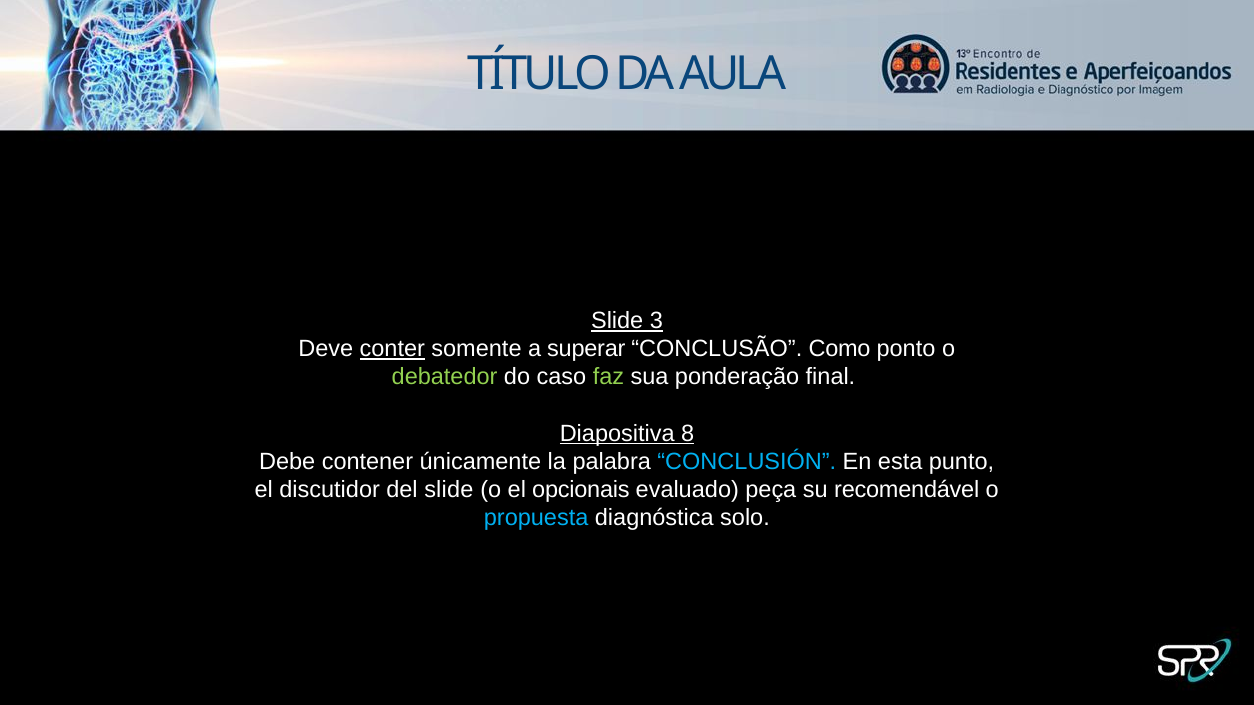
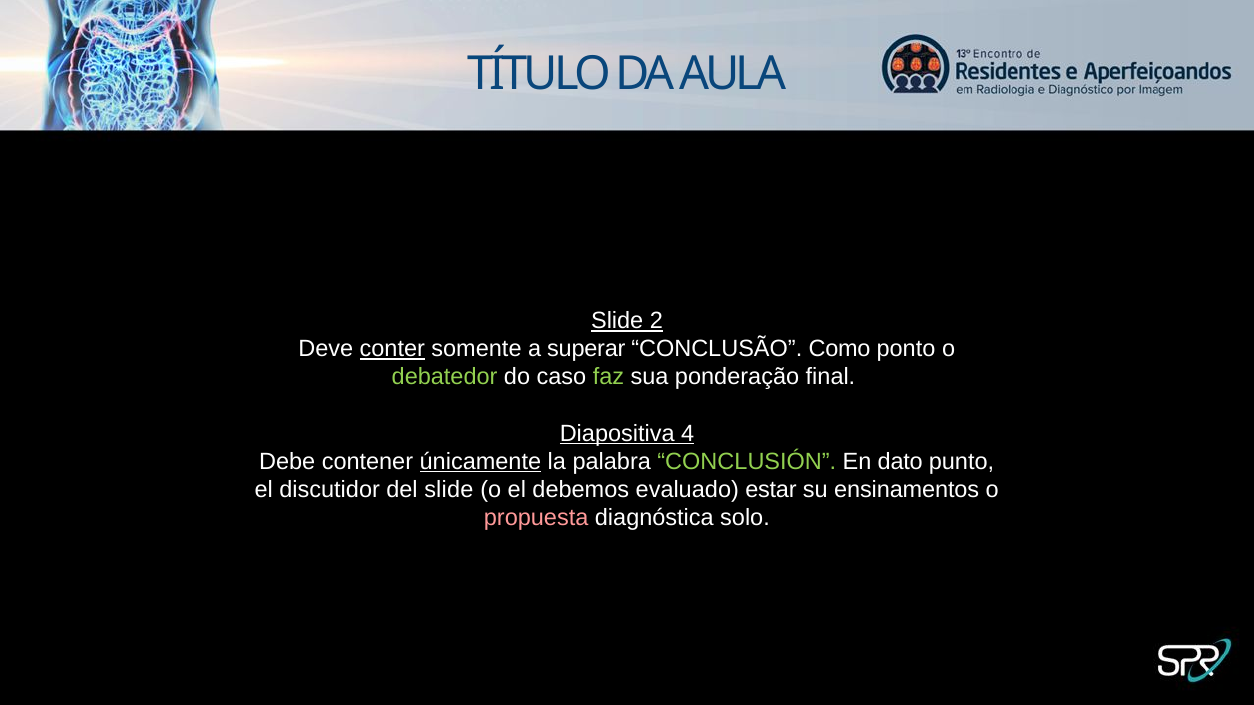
3: 3 -> 2
8: 8 -> 4
únicamente underline: none -> present
CONCLUSIÓN colour: light blue -> light green
esta: esta -> dato
opcionais: opcionais -> debemos
peça: peça -> estar
recomendável: recomendável -> ensinamentos
propuesta colour: light blue -> pink
